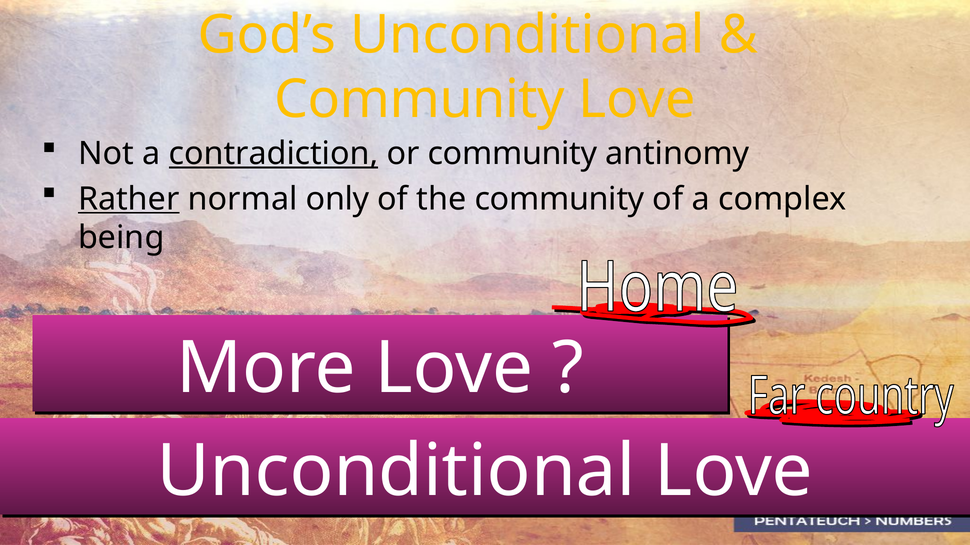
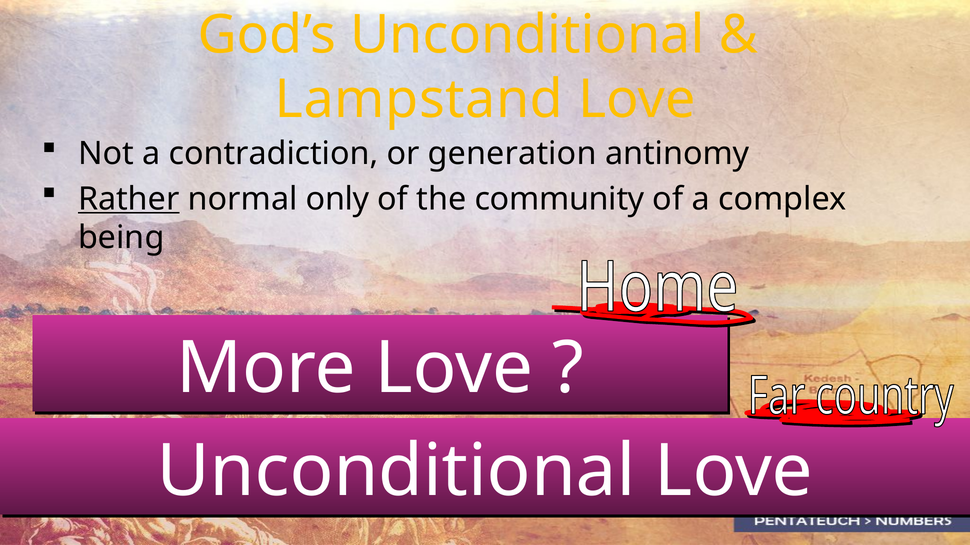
Community at (420, 100): Community -> Lampstand
contradiction underline: present -> none
or community: community -> generation
